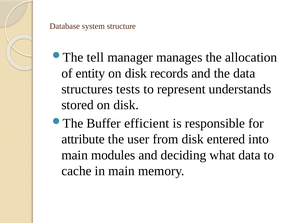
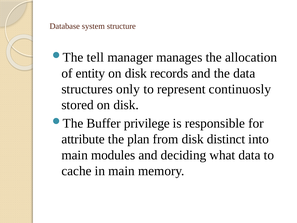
tests: tests -> only
understands: understands -> continuosly
efficient: efficient -> privilege
user: user -> plan
entered: entered -> distinct
